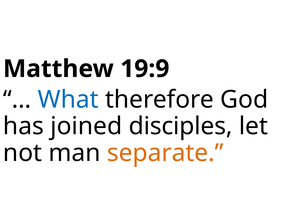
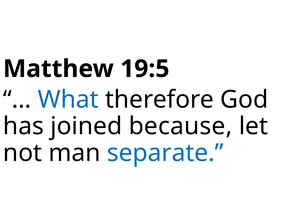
19:9: 19:9 -> 19:5
disciples: disciples -> because
separate colour: orange -> blue
